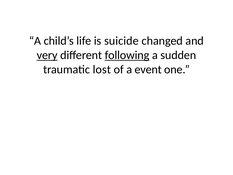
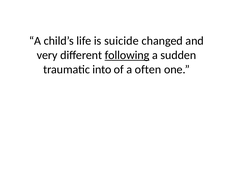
very underline: present -> none
lost: lost -> into
event: event -> often
